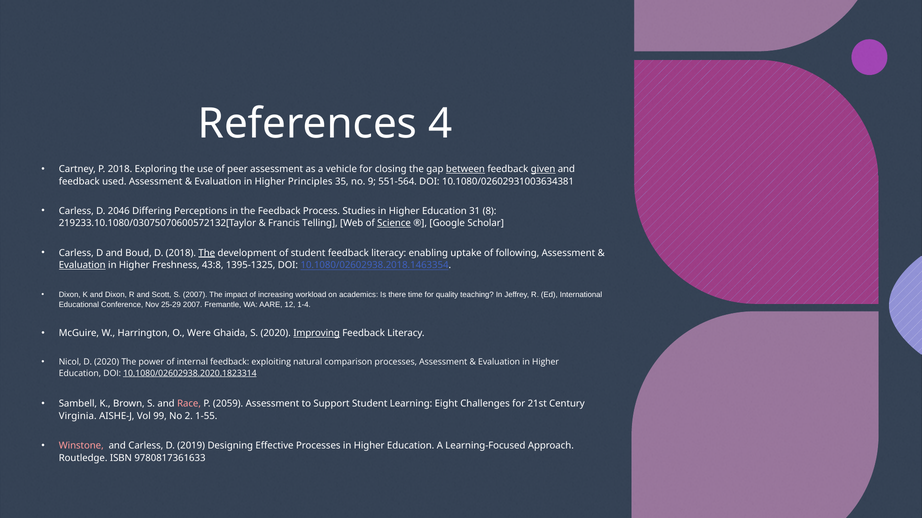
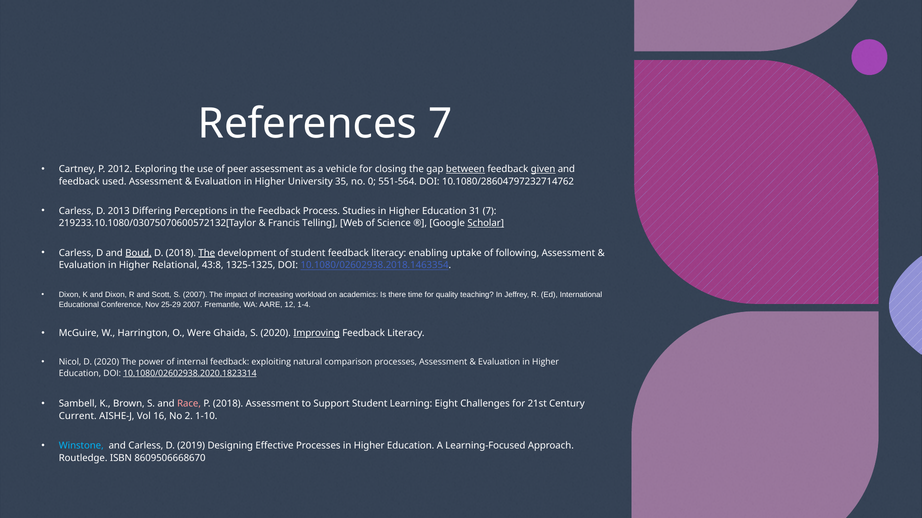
References 4: 4 -> 7
P 2018: 2018 -> 2012
Principles: Principles -> University
9: 9 -> 0
10.1080/02602931003634381: 10.1080/02602931003634381 -> 10.1080/28604797232714762
2046: 2046 -> 2013
31 8: 8 -> 7
Science underline: present -> none
Scholar underline: none -> present
Boud underline: none -> present
Evaluation at (82, 266) underline: present -> none
Freshness: Freshness -> Relational
1395-1325: 1395-1325 -> 1325-1325
P 2059: 2059 -> 2018
Virginia: Virginia -> Current
99: 99 -> 16
1-55: 1-55 -> 1-10
Winstone colour: pink -> light blue
9780817361633: 9780817361633 -> 8609506668670
